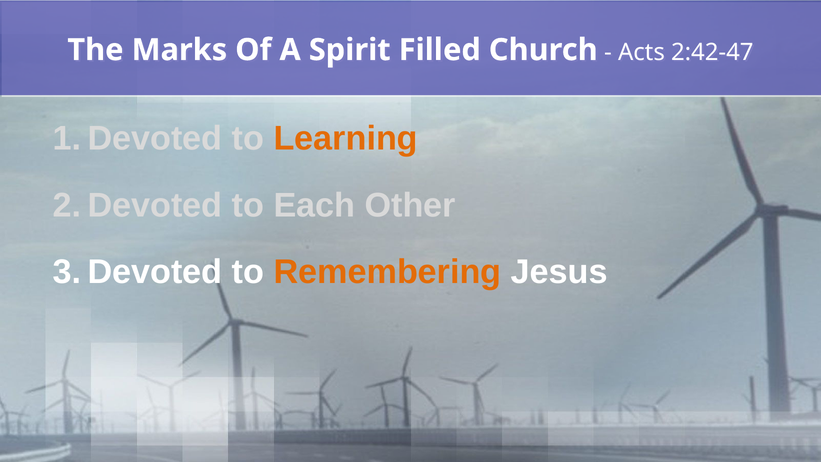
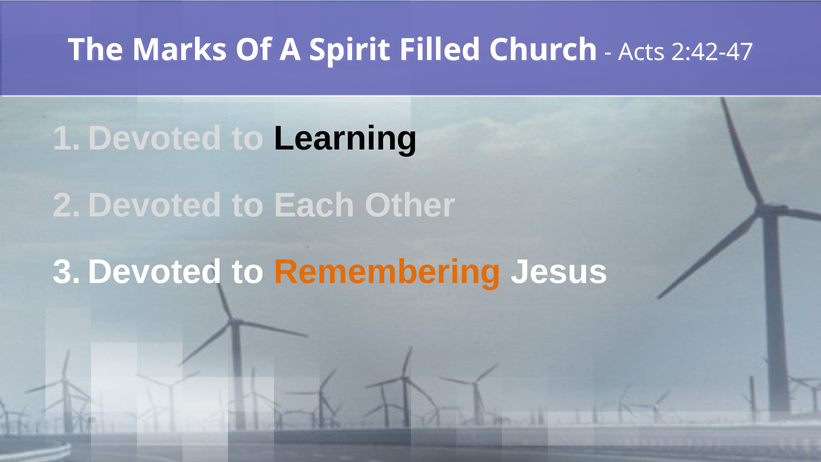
Learning colour: orange -> black
